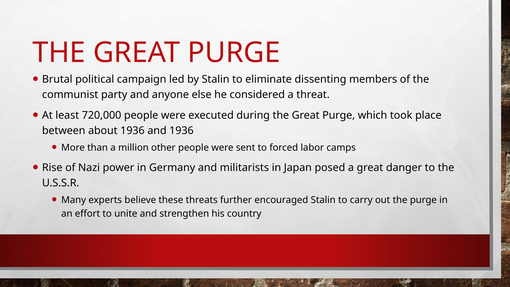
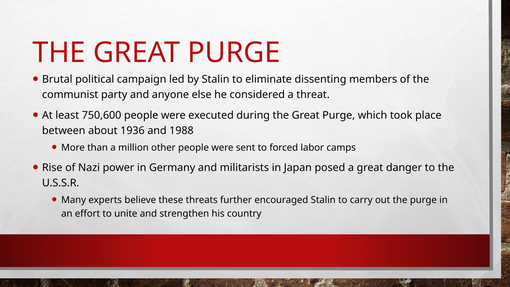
720,000: 720,000 -> 750,600
and 1936: 1936 -> 1988
